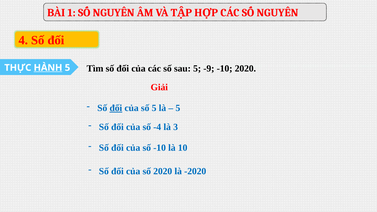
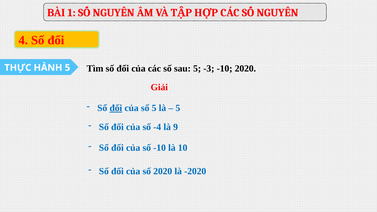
-9: -9 -> -3
HÀNH underline: present -> none
3: 3 -> 9
